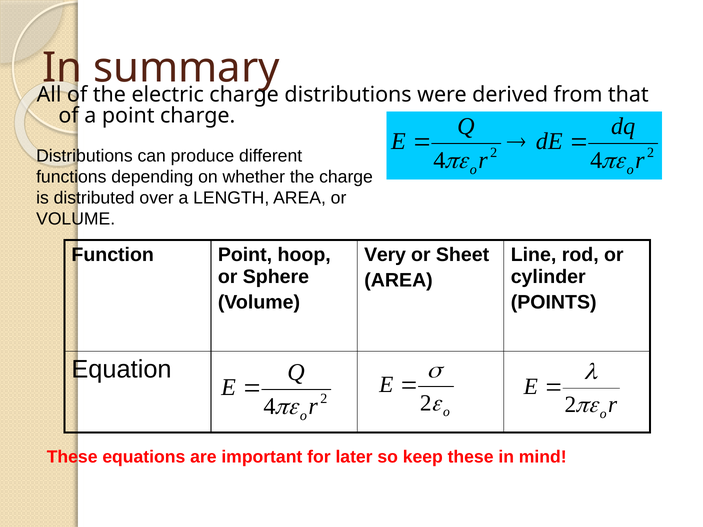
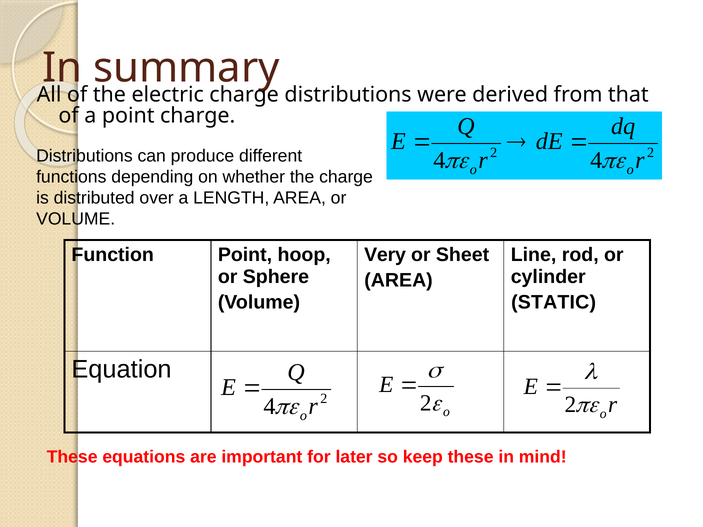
POINTS: POINTS -> STATIC
